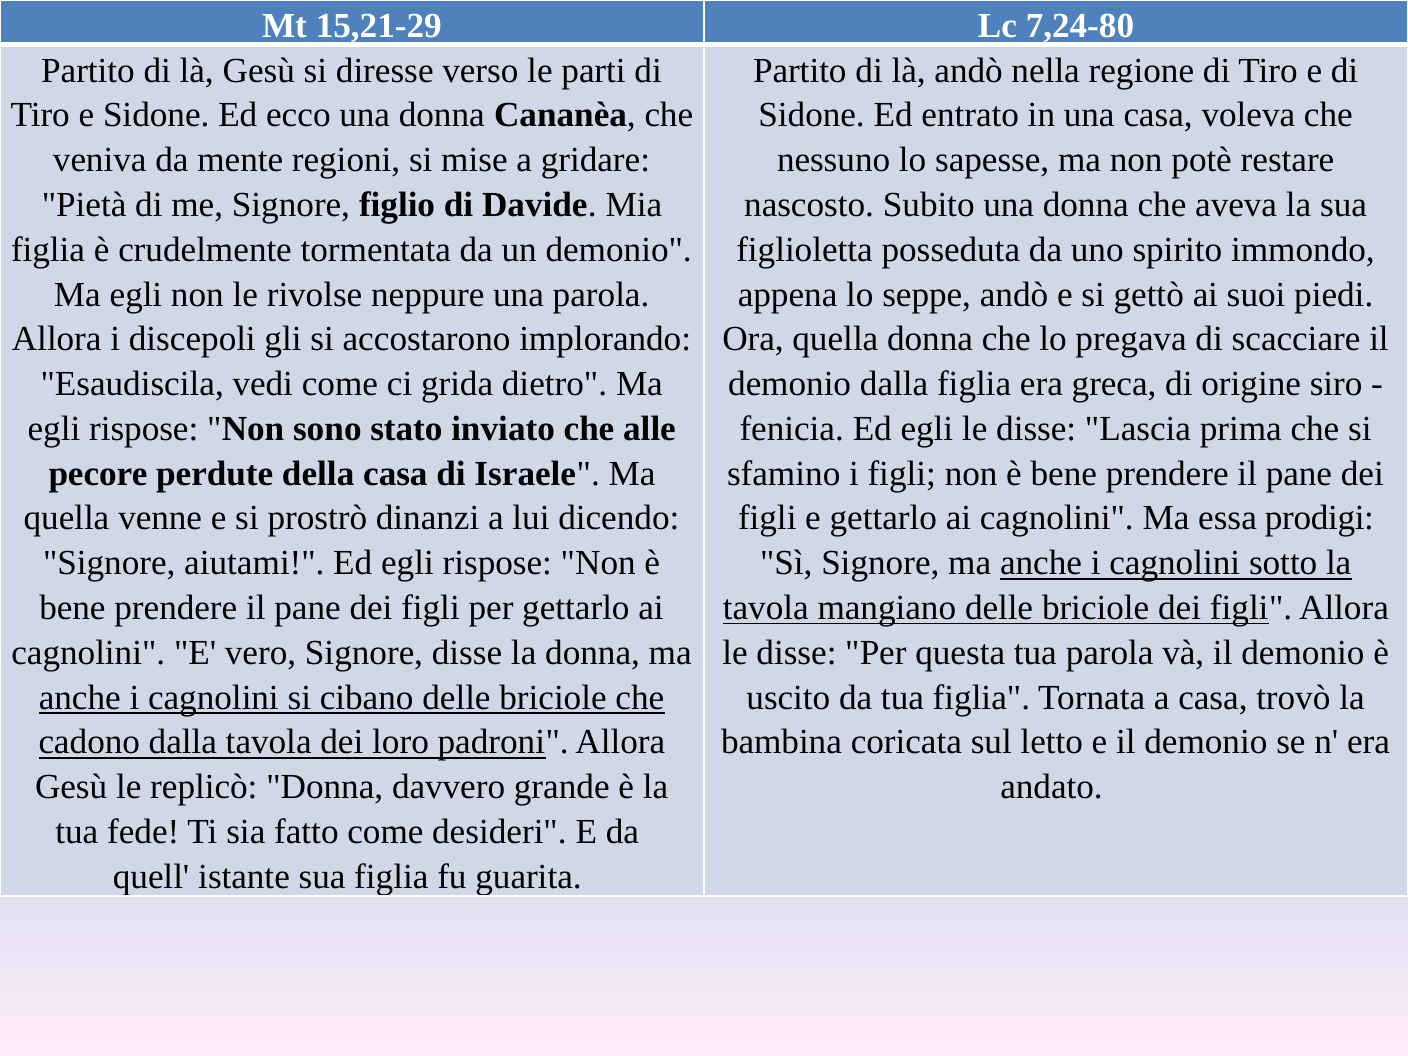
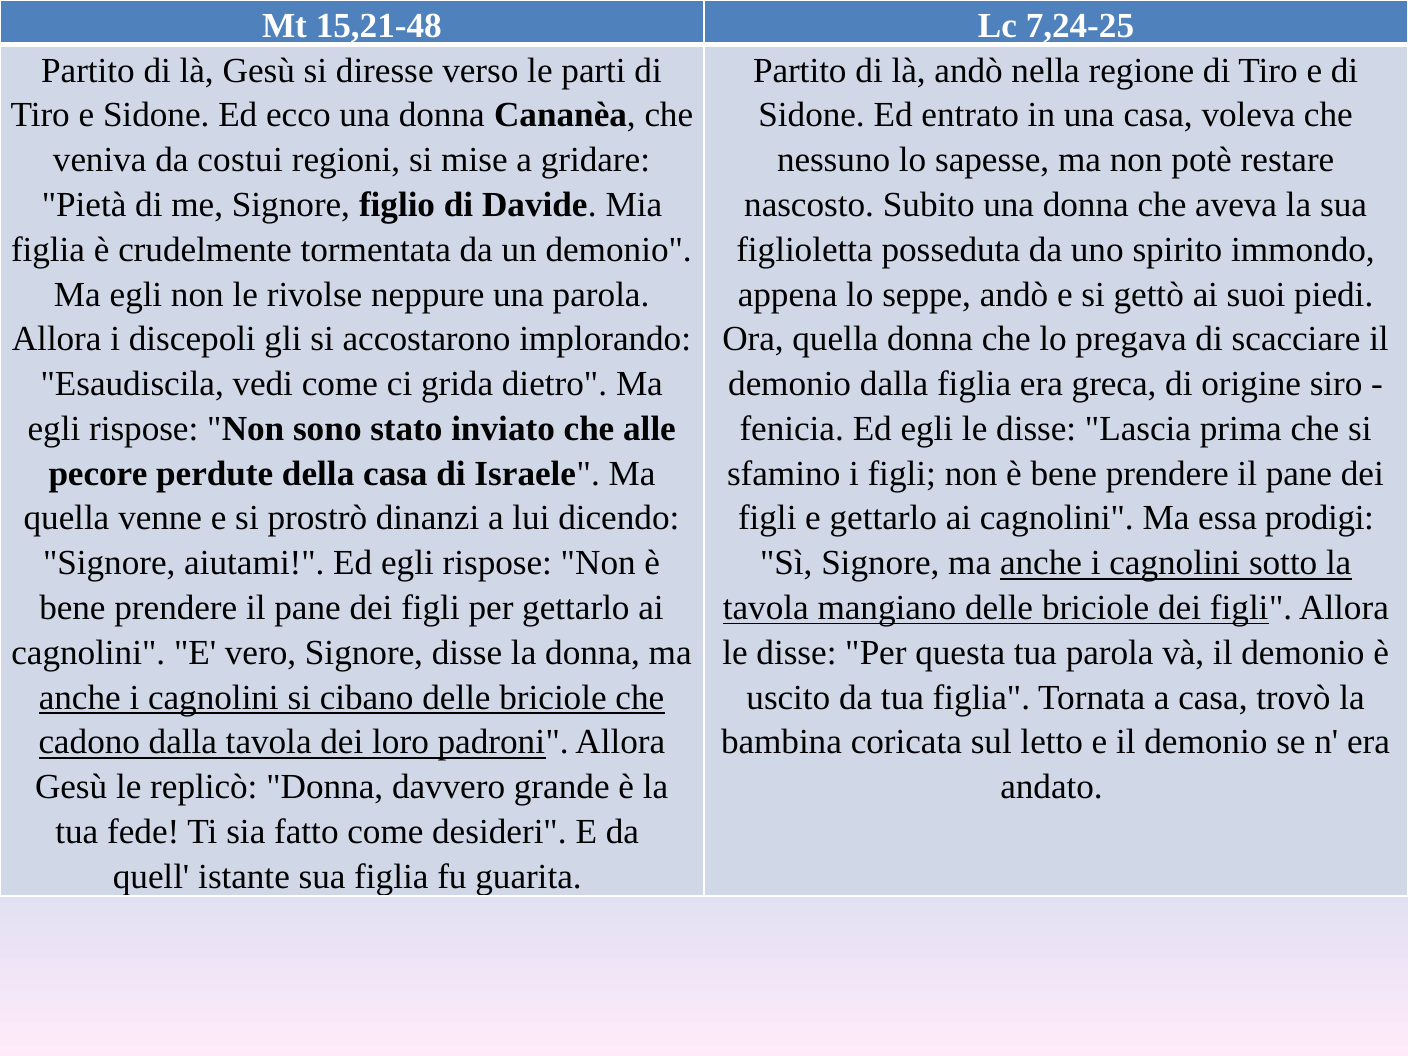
15,21-29: 15,21-29 -> 15,21-48
7,24-80: 7,24-80 -> 7,24-25
mente: mente -> costui
